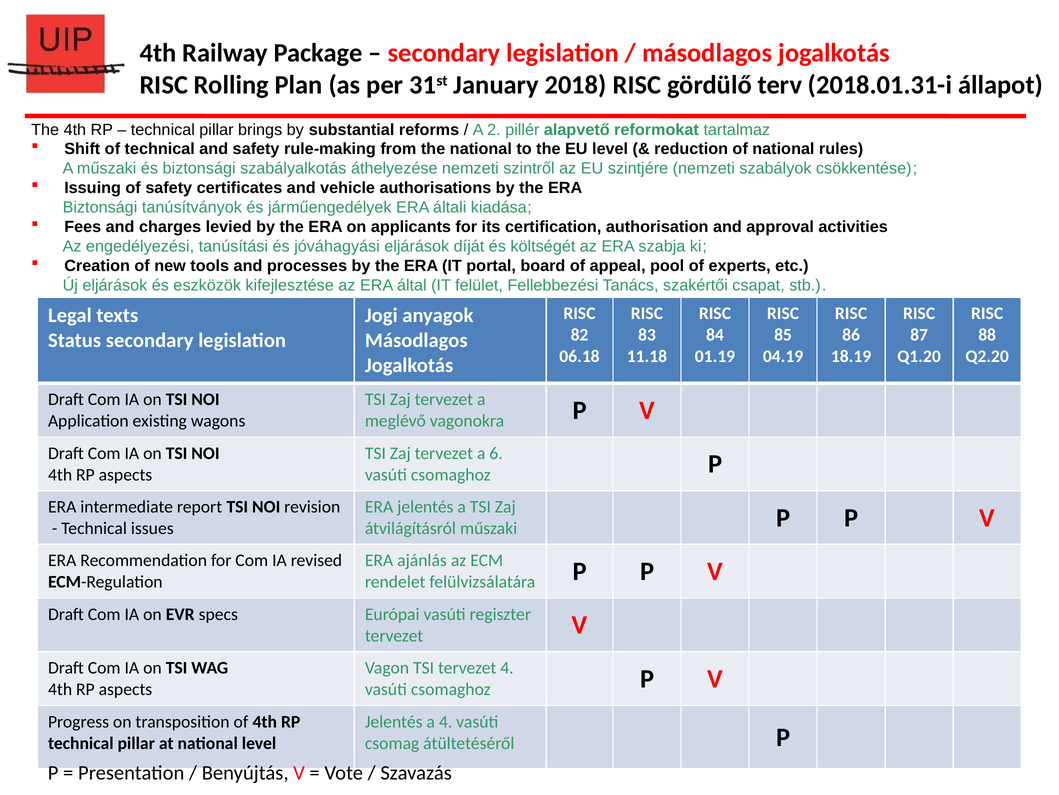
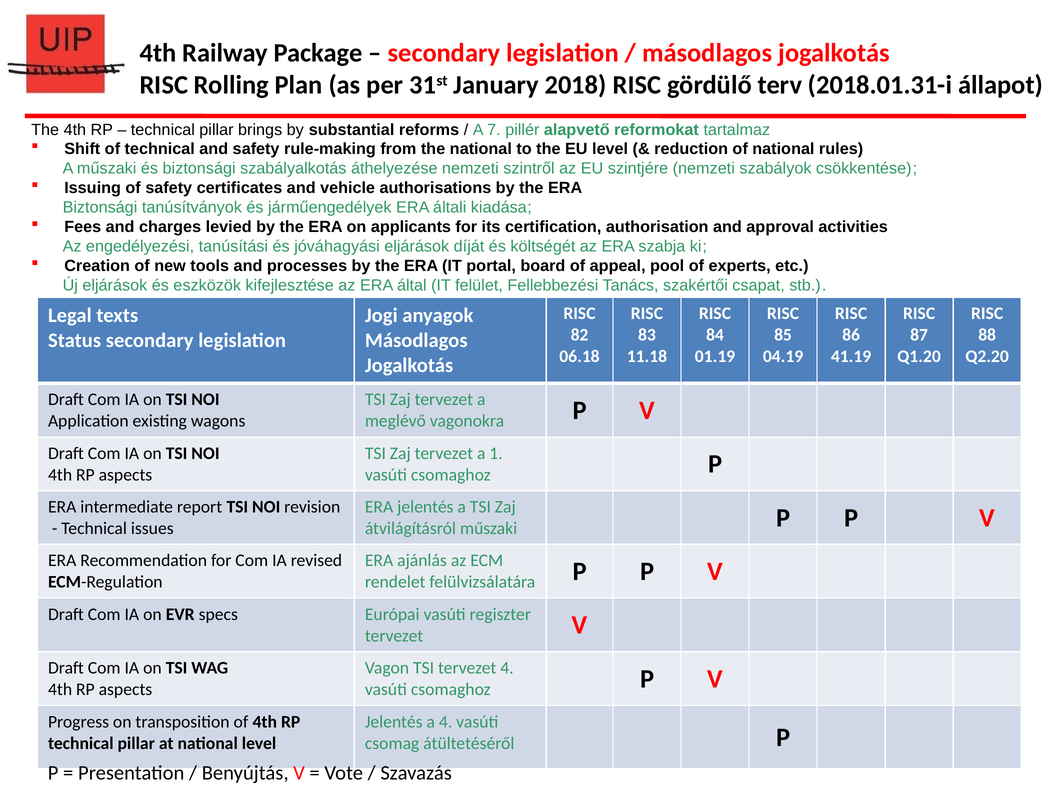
2: 2 -> 7
18.19: 18.19 -> 41.19
6: 6 -> 1
